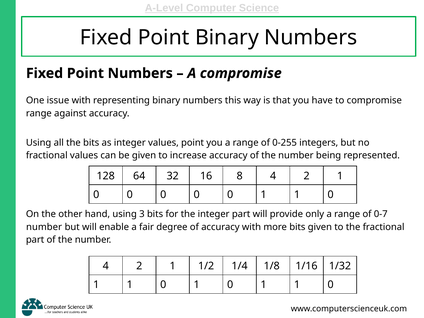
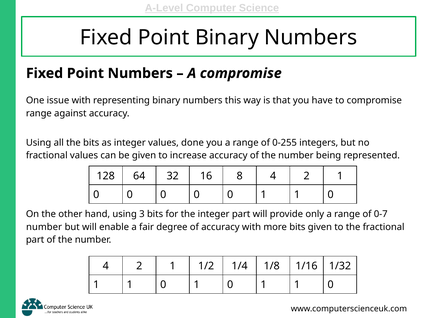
values point: point -> done
